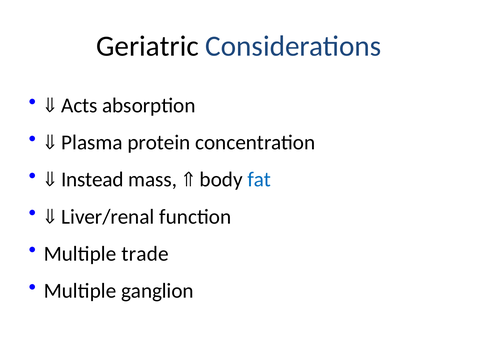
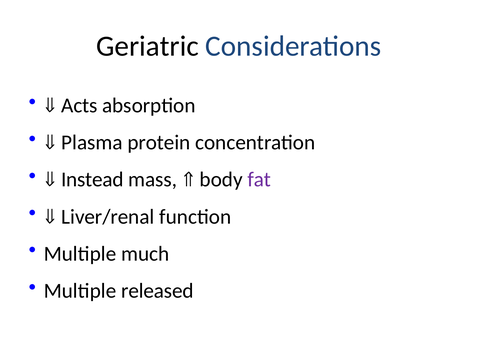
fat colour: blue -> purple
trade: trade -> much
ganglion: ganglion -> released
